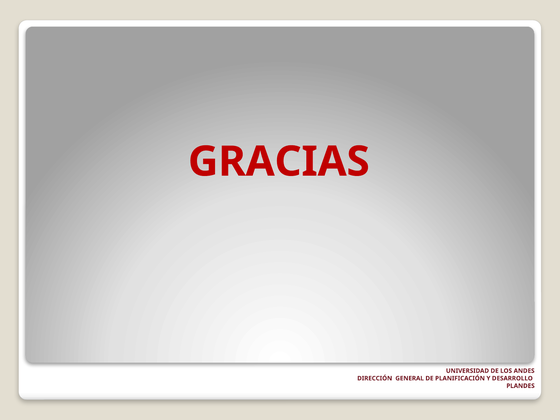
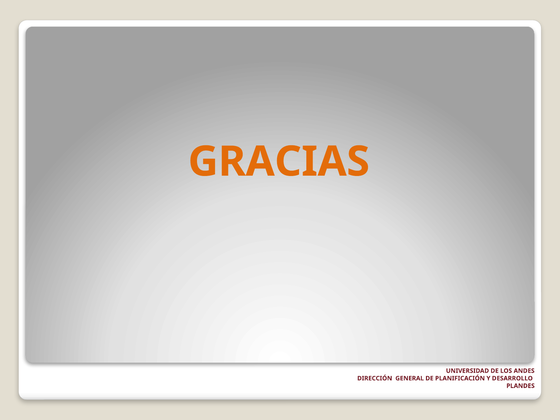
GRACIAS colour: red -> orange
